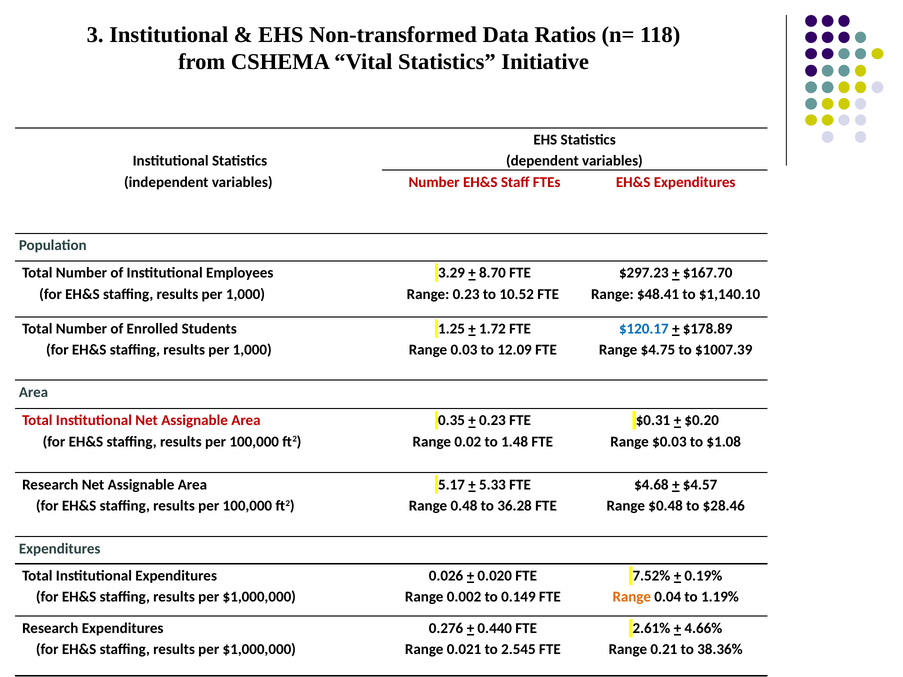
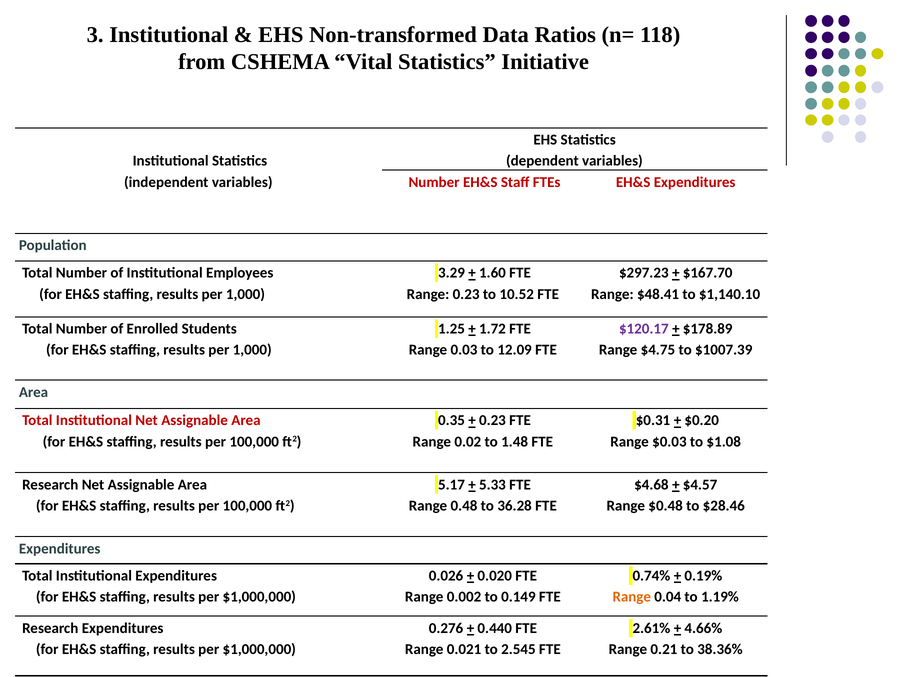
8.70: 8.70 -> 1.60
$120.17 colour: blue -> purple
7.52%: 7.52% -> 0.74%
